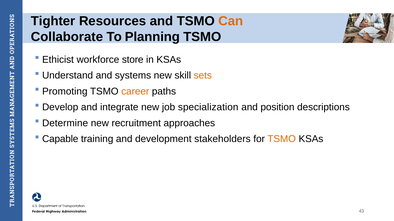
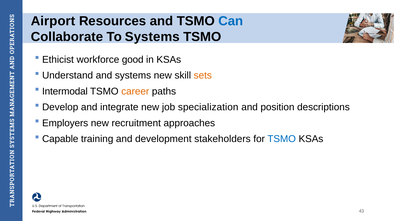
Tighter: Tighter -> Airport
Can colour: orange -> blue
To Planning: Planning -> Systems
store: store -> good
Promoting: Promoting -> Intermodal
Determine: Determine -> Employers
TSMO at (282, 139) colour: orange -> blue
